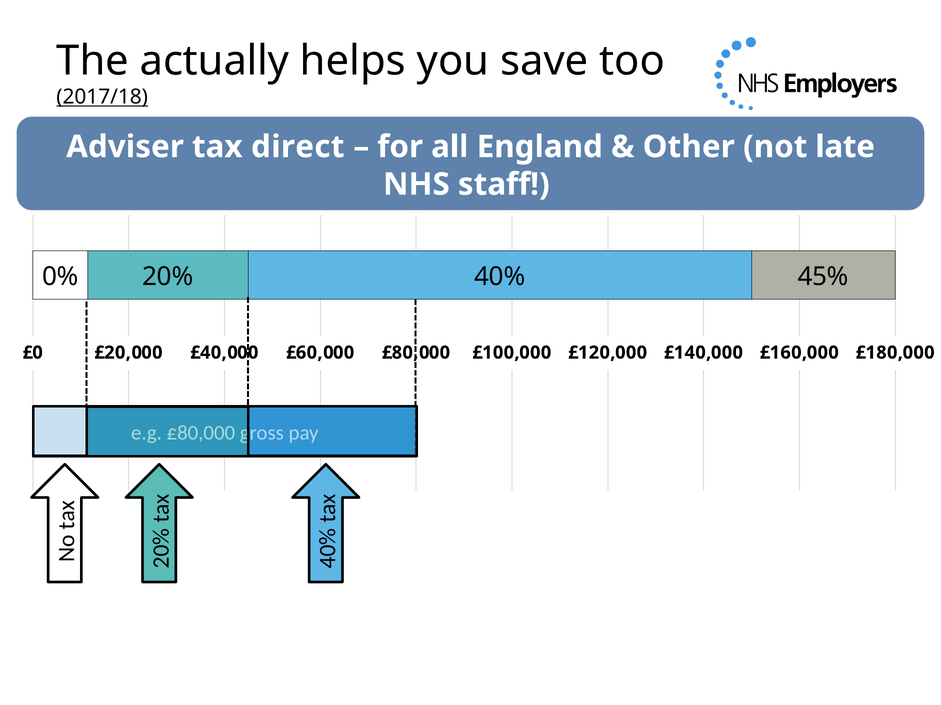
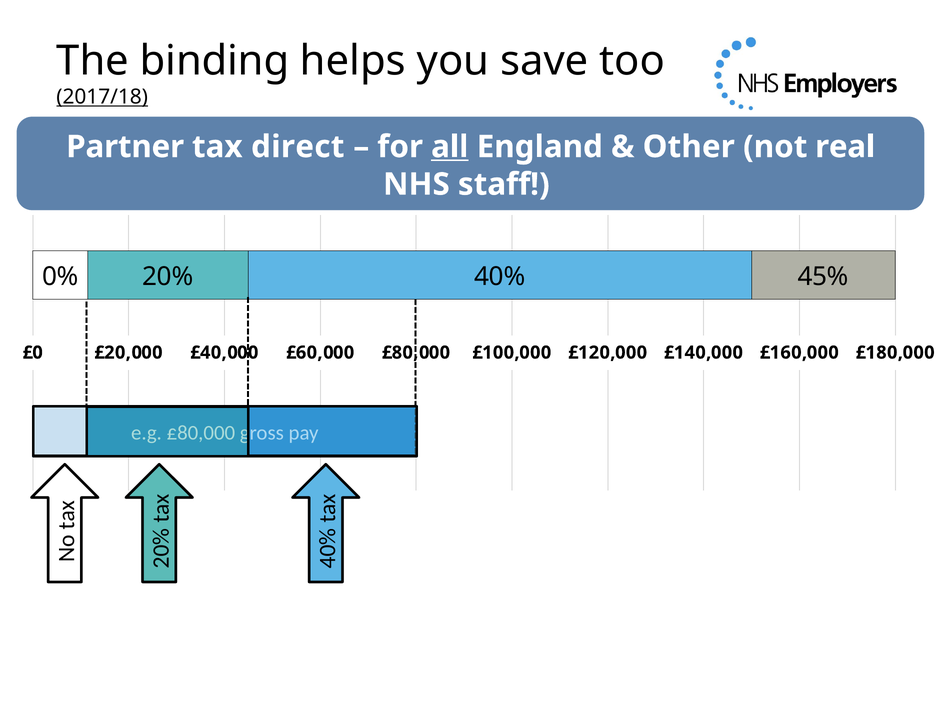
actually: actually -> binding
Adviser: Adviser -> Partner
all underline: none -> present
late: late -> real
